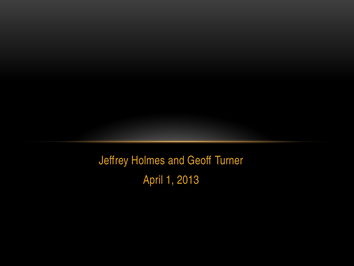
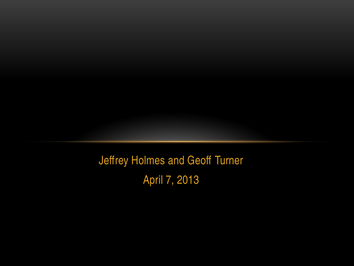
1: 1 -> 7
